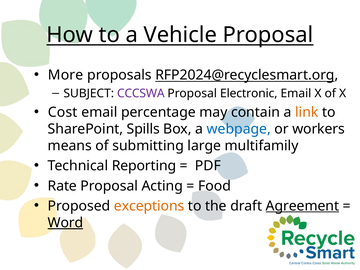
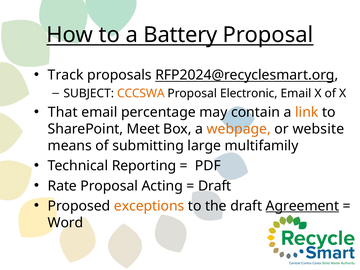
Vehicle: Vehicle -> Battery
More: More -> Track
CCCSWA colour: purple -> orange
Cost: Cost -> That
Spills: Spills -> Meet
webpage colour: blue -> orange
workers: workers -> website
Food at (215, 186): Food -> Draft
Word underline: present -> none
